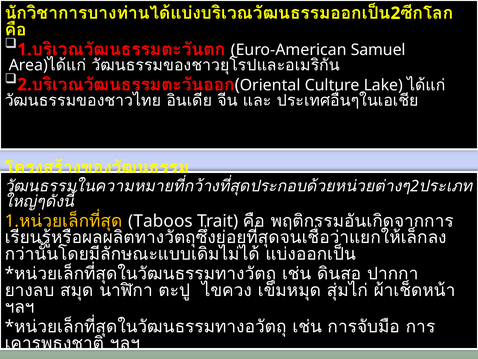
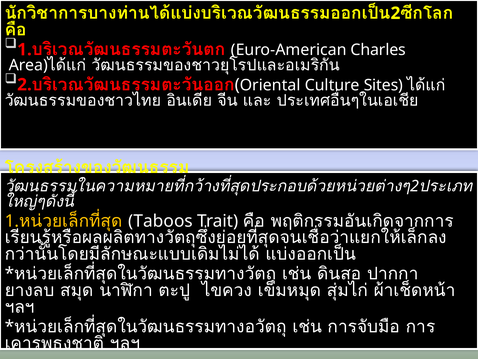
Samuel: Samuel -> Charles
Lake: Lake -> Sites
